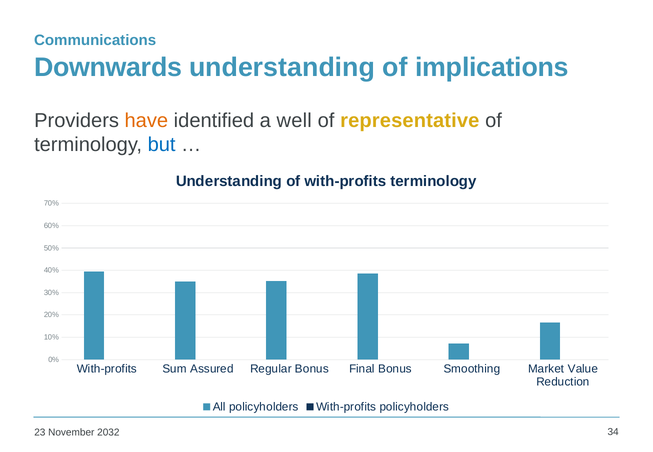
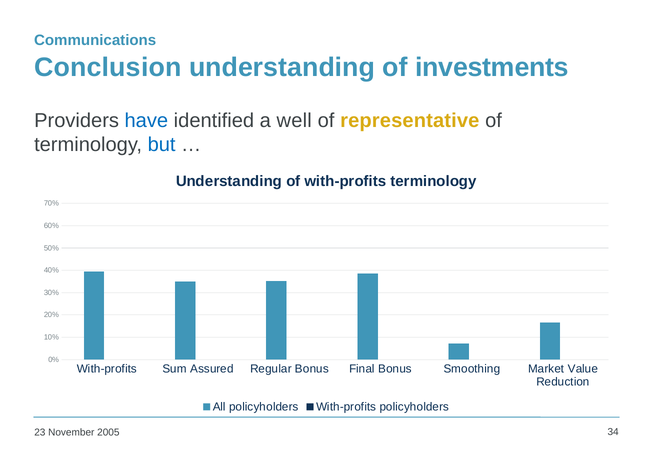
Downwards: Downwards -> Conclusion
implications: implications -> investments
have colour: orange -> blue
2032: 2032 -> 2005
